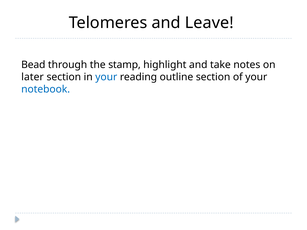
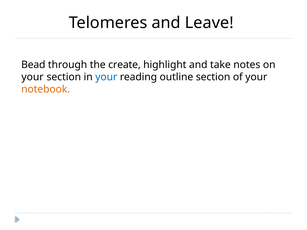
stamp: stamp -> create
later at (33, 77): later -> your
notebook colour: blue -> orange
